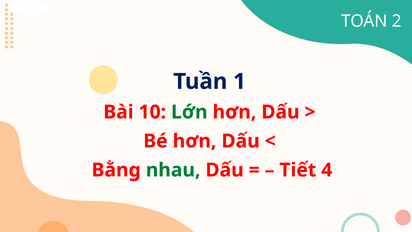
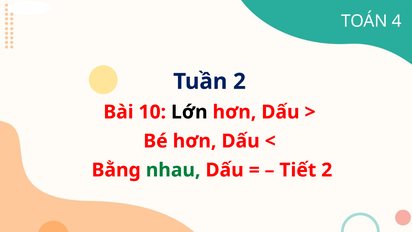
2: 2 -> 4
Tuần 1: 1 -> 2
Lớn colour: green -> black
Tiết 4: 4 -> 2
